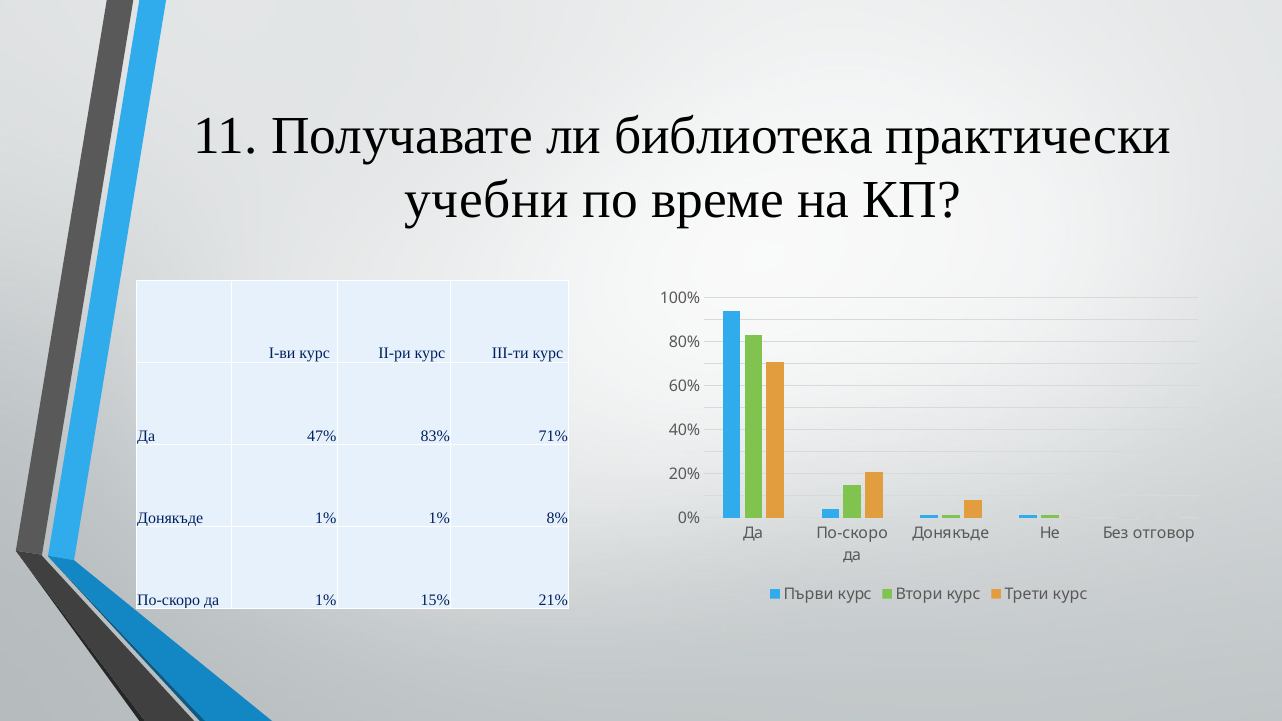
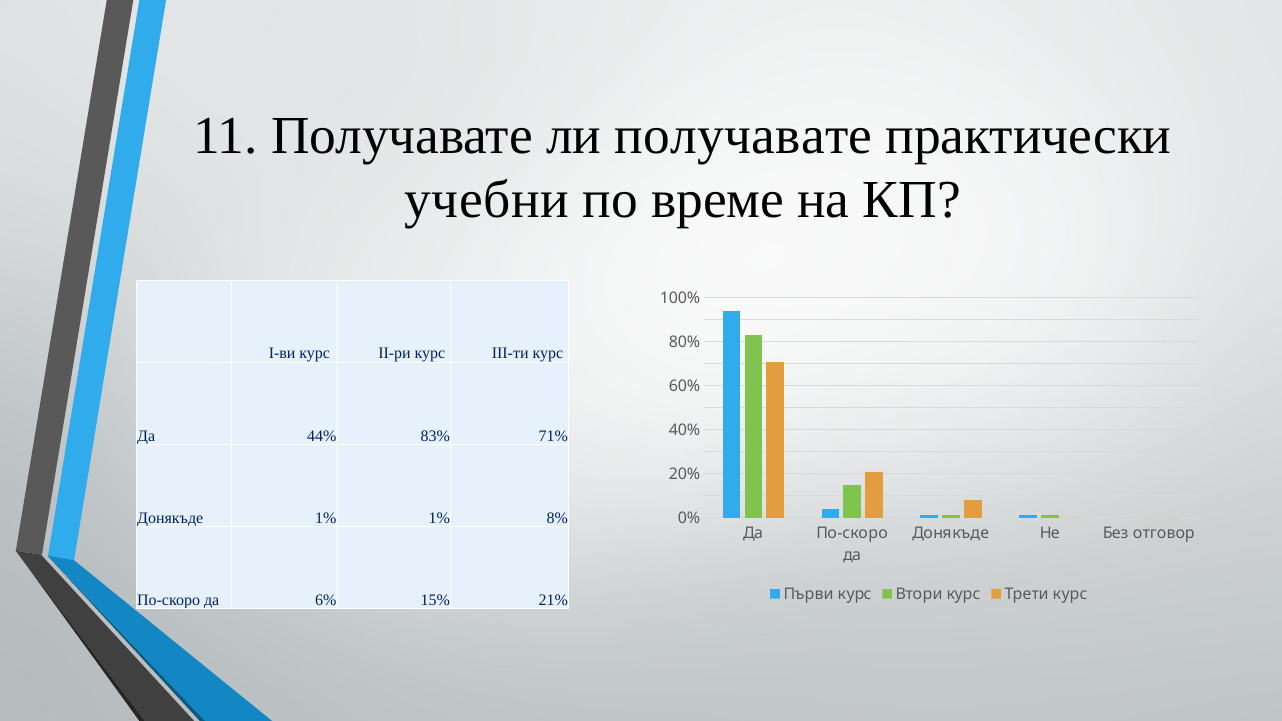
ли библиотека: библиотека -> получавате
47%: 47% -> 44%
да 1%: 1% -> 6%
